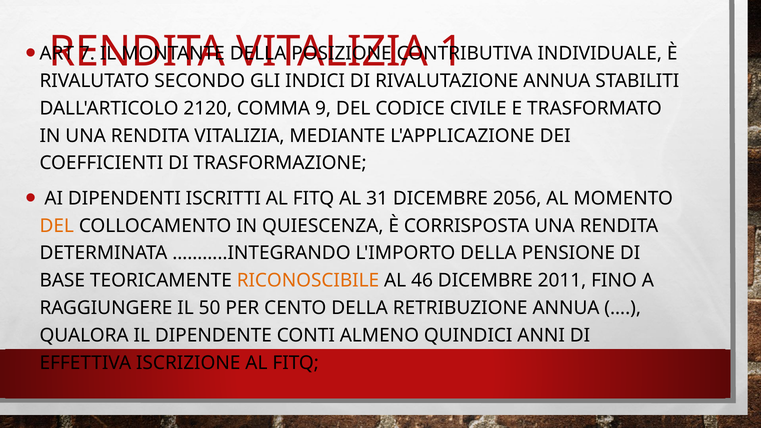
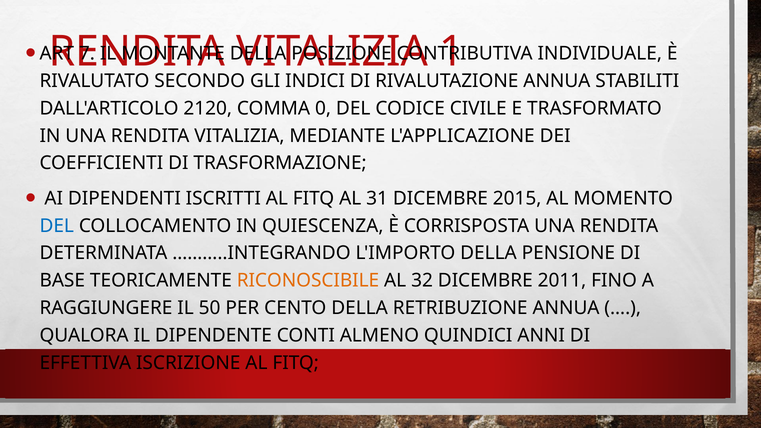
9: 9 -> 0
2056: 2056 -> 2015
DEL at (57, 226) colour: orange -> blue
46: 46 -> 32
